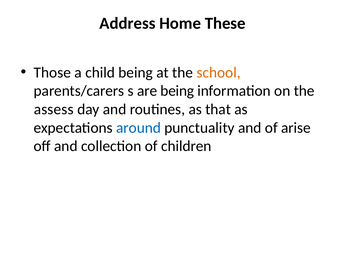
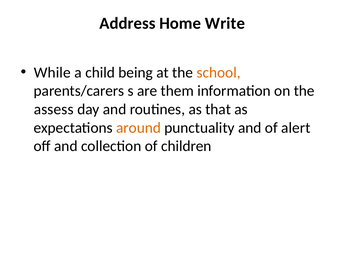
These: These -> Write
Those: Those -> While
are being: being -> them
around colour: blue -> orange
arise: arise -> alert
